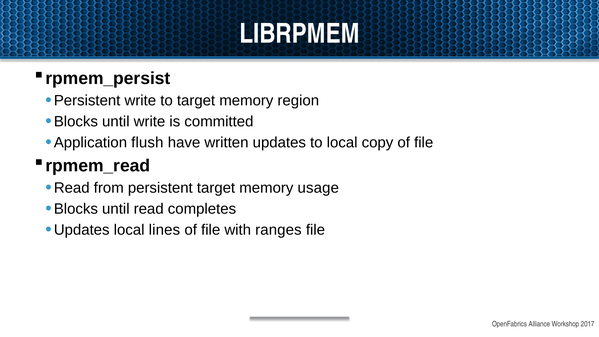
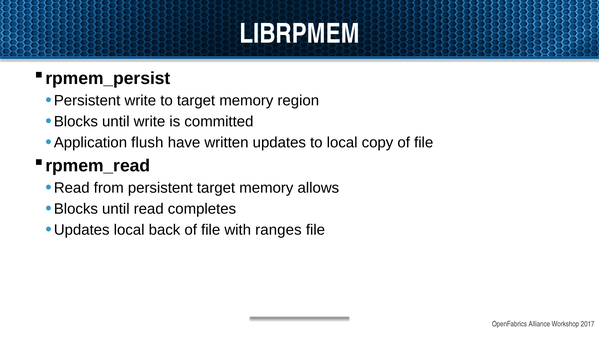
usage: usage -> allows
lines: lines -> back
